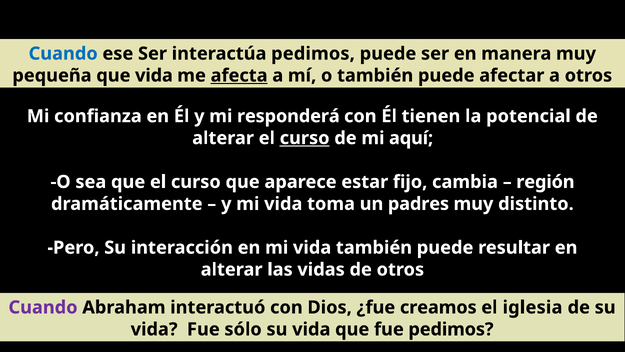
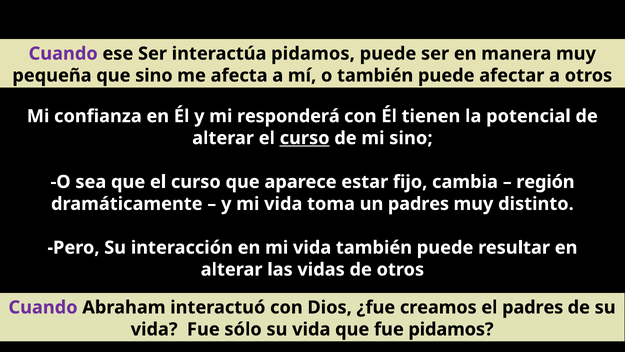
Cuando at (63, 54) colour: blue -> purple
interactúa pedimos: pedimos -> pidamos
que vida: vida -> sino
afecta underline: present -> none
mi aquí: aquí -> sino
el iglesia: iglesia -> padres
fue pedimos: pedimos -> pidamos
